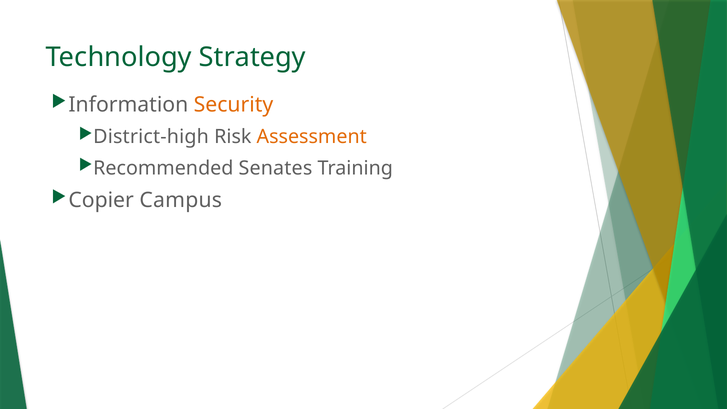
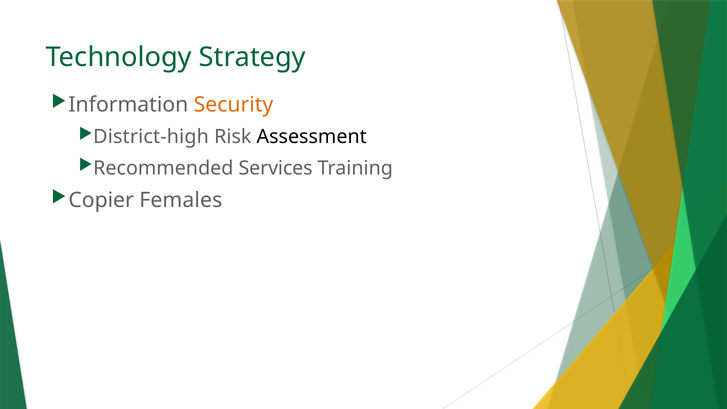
Assessment colour: orange -> black
Senates: Senates -> Services
Campus: Campus -> Females
